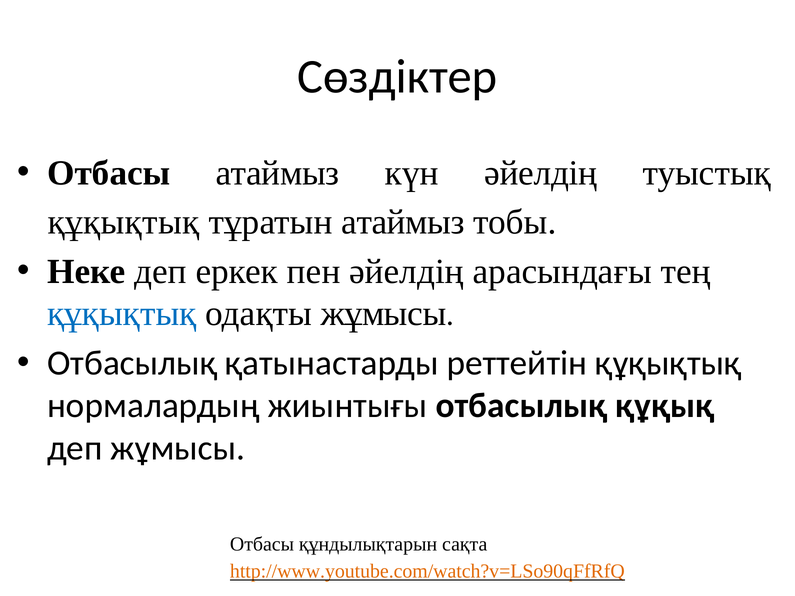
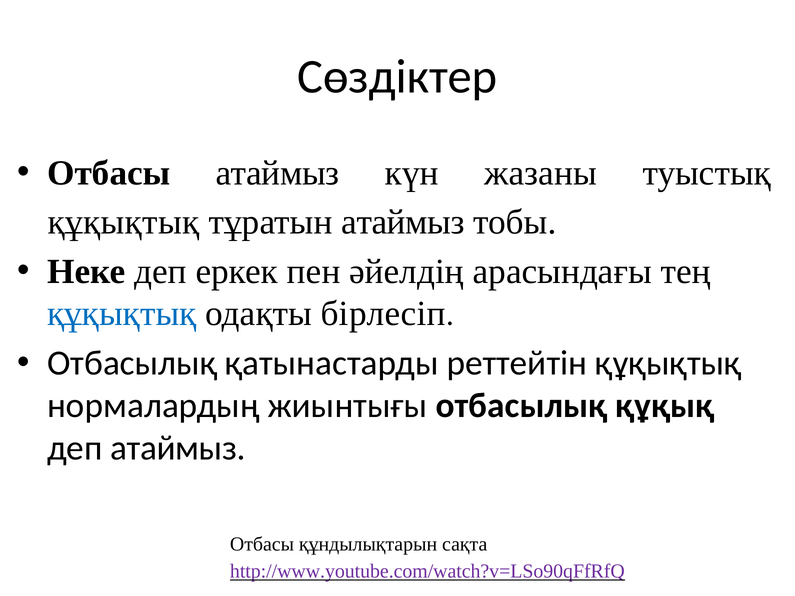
күн әйелдің: әйелдің -> жазаны
одақты жұмысы: жұмысы -> бірлесіп
деп жұмысы: жұмысы -> атаймыз
http://www.youtube.com/watch?v=LSo90qFfRfQ colour: orange -> purple
